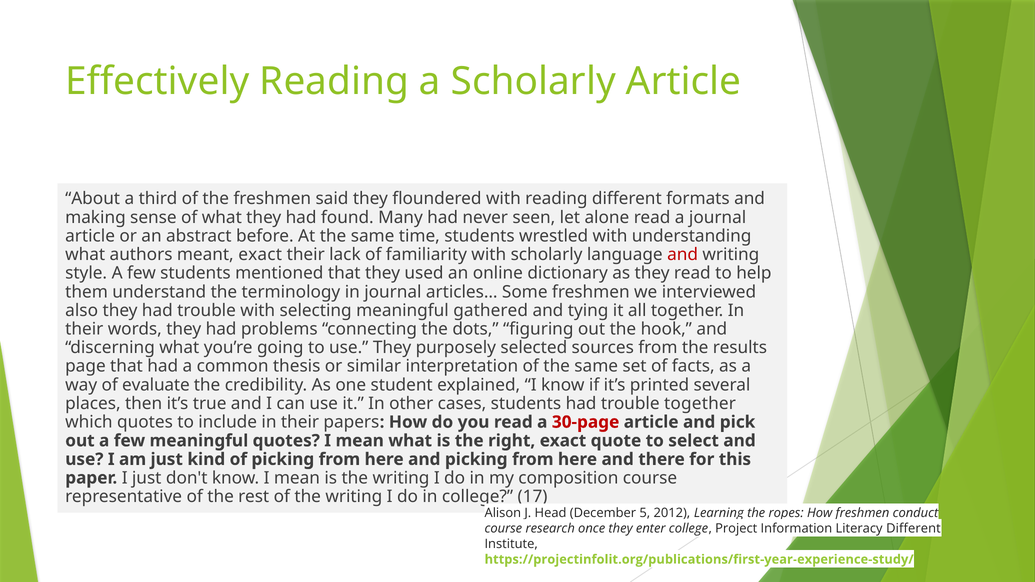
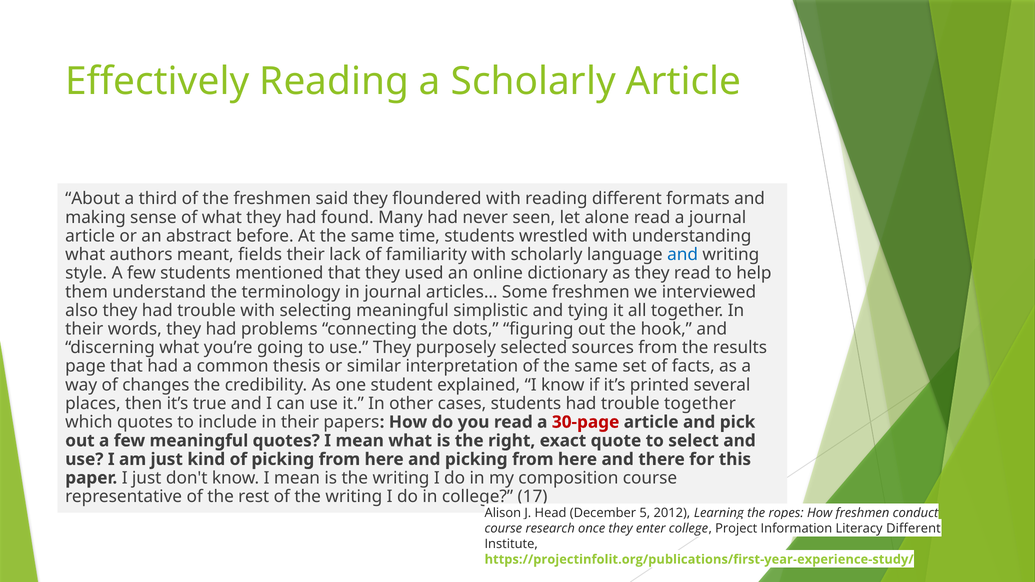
meant exact: exact -> fields
and at (683, 255) colour: red -> blue
gathered: gathered -> simplistic
evaluate: evaluate -> changes
